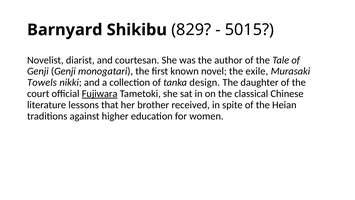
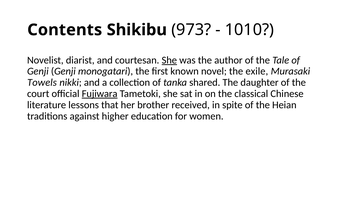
Barnyard: Barnyard -> Contents
829: 829 -> 973
5015: 5015 -> 1010
She at (169, 60) underline: none -> present
design: design -> shared
